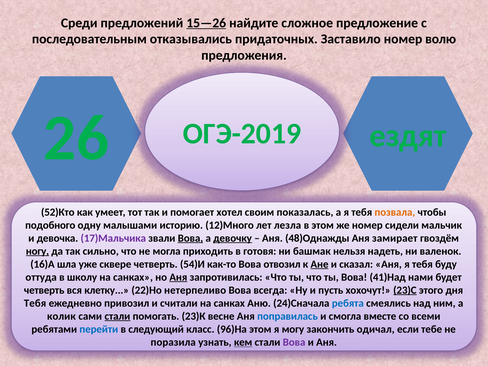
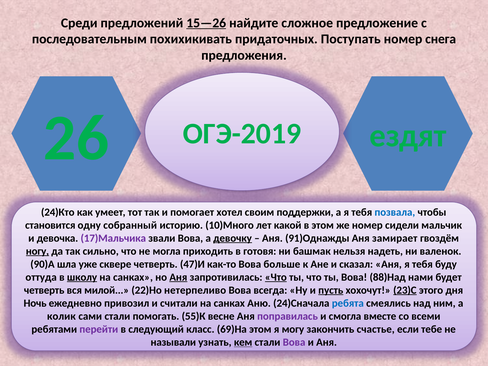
отказывались: отказывались -> похихикивать
Заставило: Заставило -> Поступать
волю: волю -> снега
52)Кто: 52)Кто -> 24)Кто
показалась: показалась -> поддержки
позвала colour: orange -> blue
подобного: подобного -> становится
малышами: малышами -> собранный
12)Много: 12)Много -> 10)Много
лезла: лезла -> какой
Вова at (190, 238) underline: present -> none
48)Однажды: 48)Однажды -> 91)Однажды
16)А: 16)А -> 90)А
54)И: 54)И -> 47)И
отвозил: отвозил -> больше
Ане underline: present -> none
школу underline: none -> present
Что at (276, 277) underline: none -> present
41)Над: 41)Над -> 88)Над
клетку: клетку -> милой
пусть underline: none -> present
Тебя at (35, 303): Тебя -> Ночь
стали at (117, 316) underline: present -> none
23)К: 23)К -> 55)К
поправилась colour: blue -> purple
перейти colour: blue -> purple
96)На: 96)На -> 69)На
одичал: одичал -> счастье
поразила: поразила -> называли
